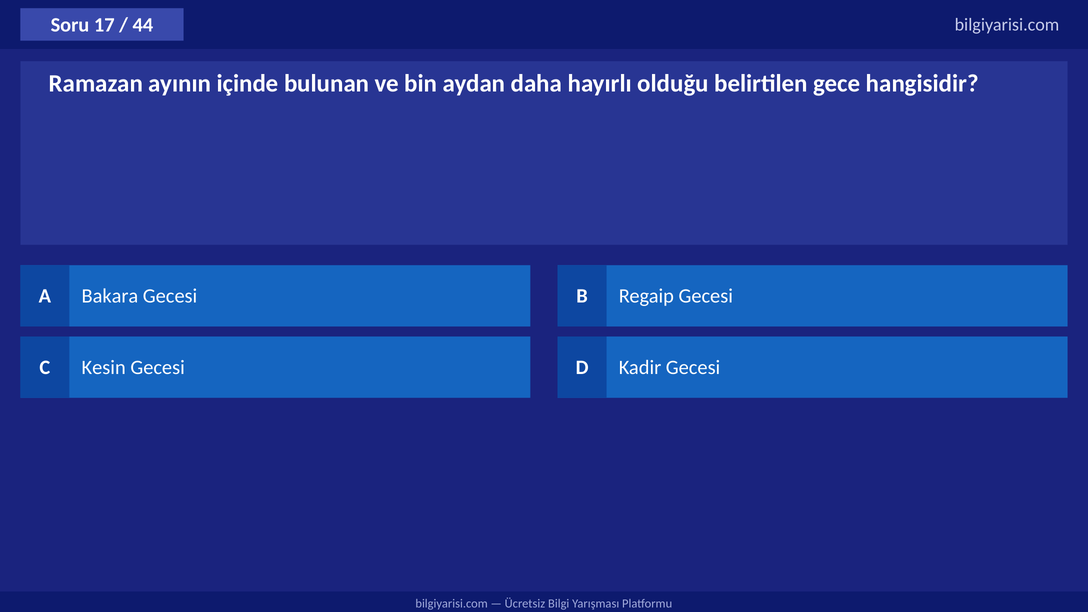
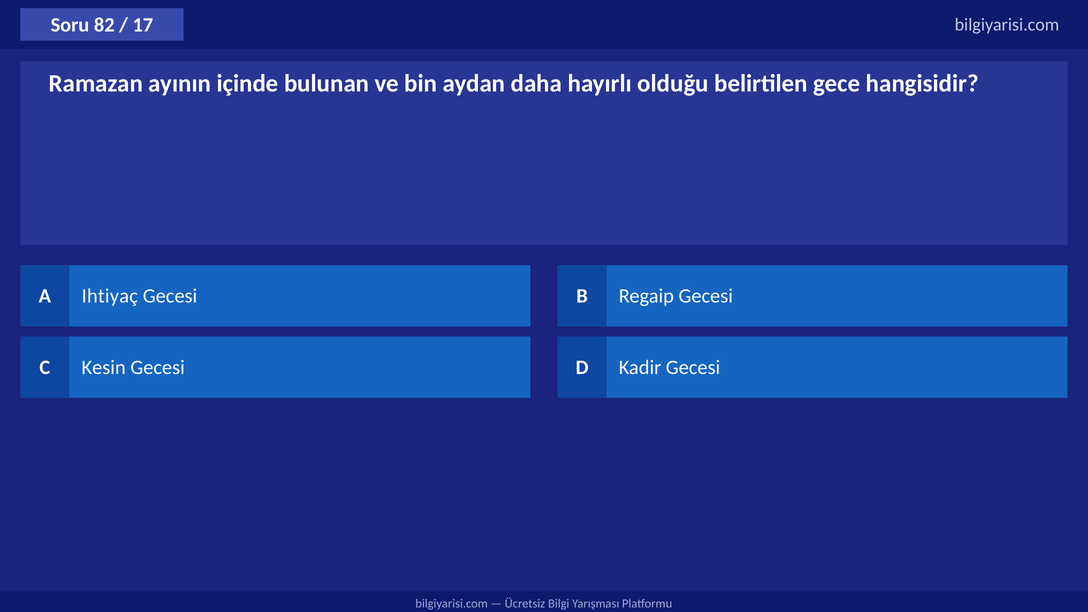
17: 17 -> 82
44: 44 -> 17
Bakara: Bakara -> Ihtiyaç
